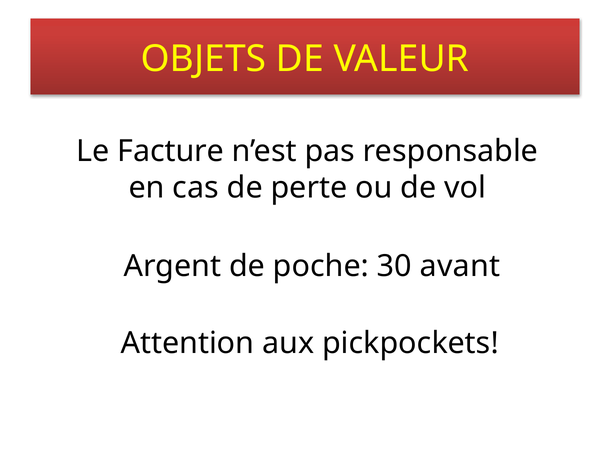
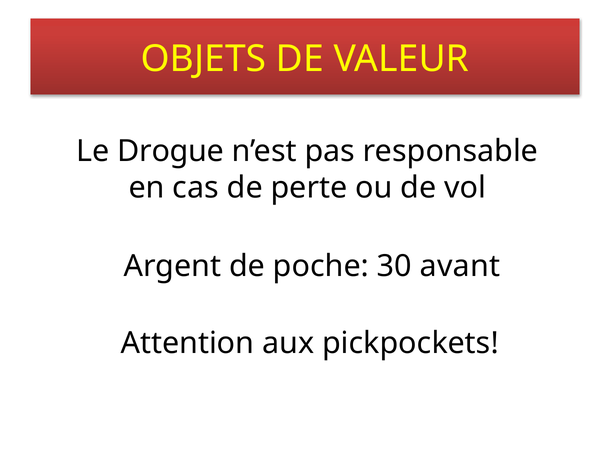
Facture: Facture -> Drogue
